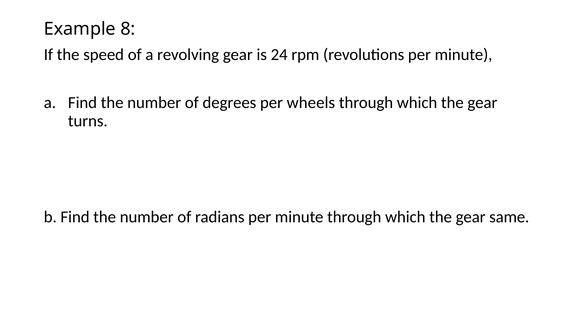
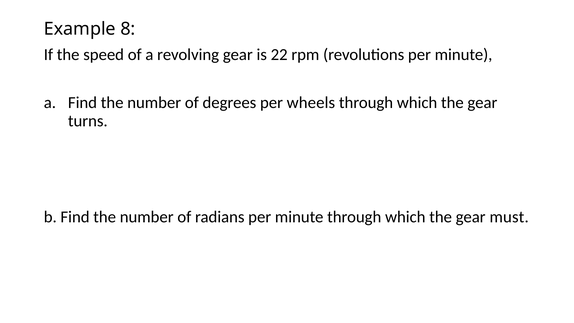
24: 24 -> 22
same: same -> must
